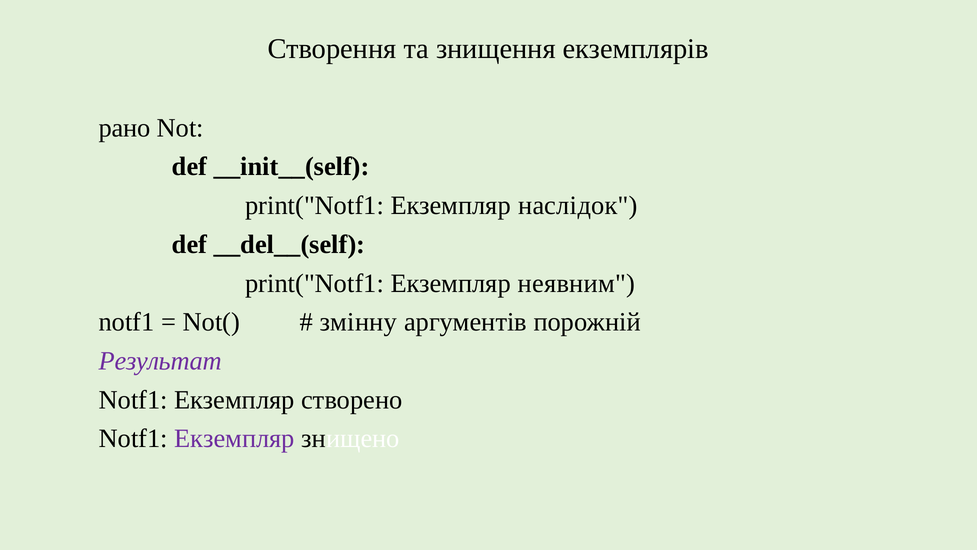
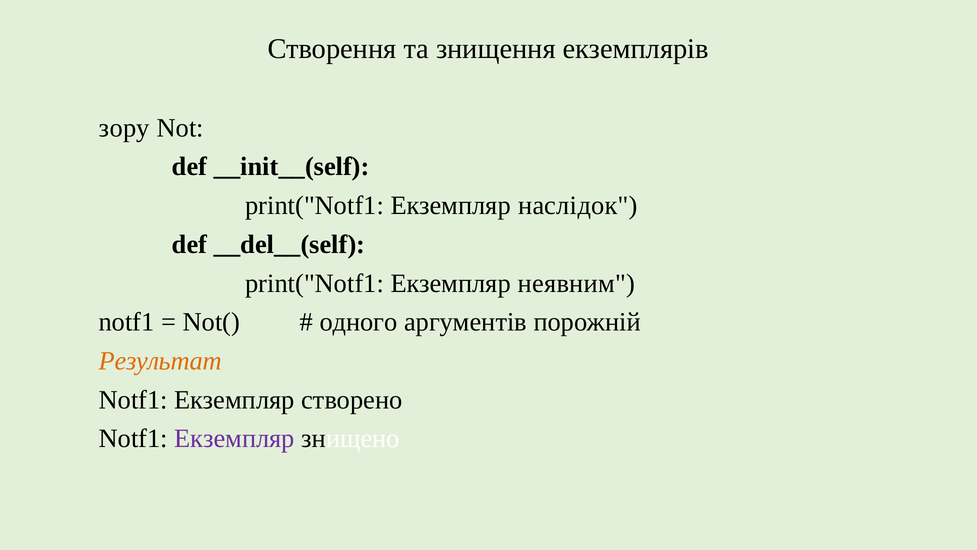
рано: рано -> зору
змінну: змінну -> одного
Результат colour: purple -> orange
